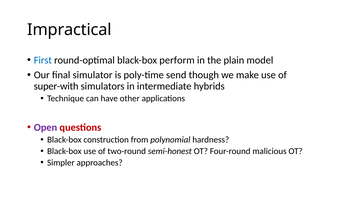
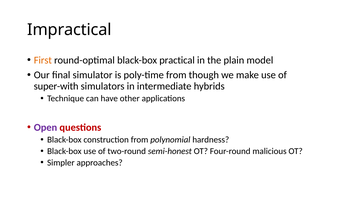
First colour: blue -> orange
perform: perform -> practical
poly-time send: send -> from
